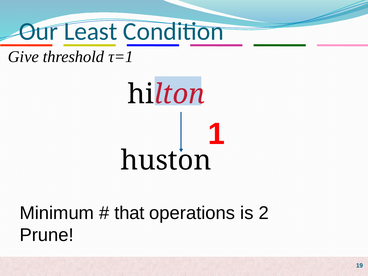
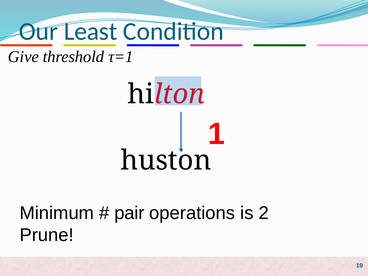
that: that -> pair
